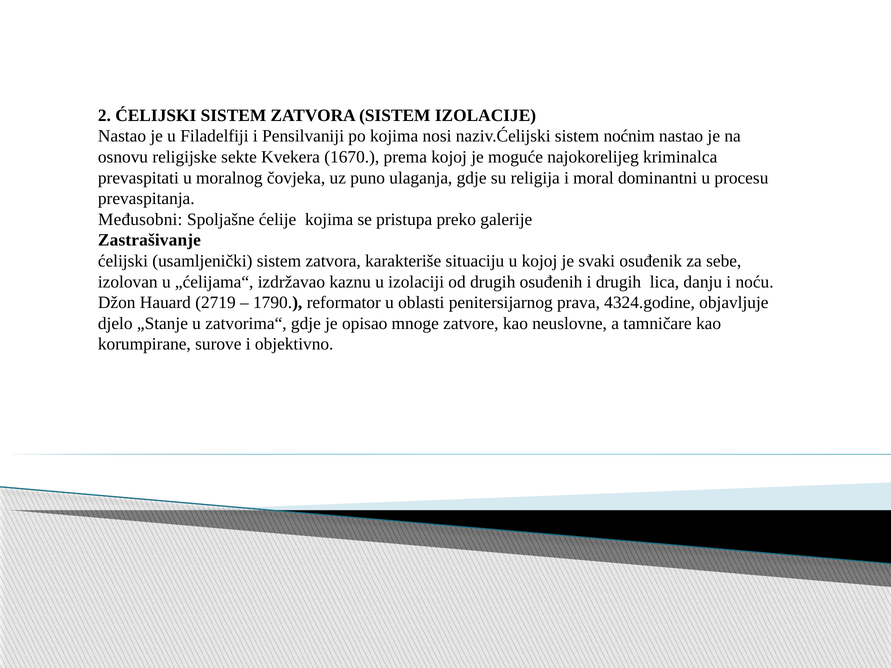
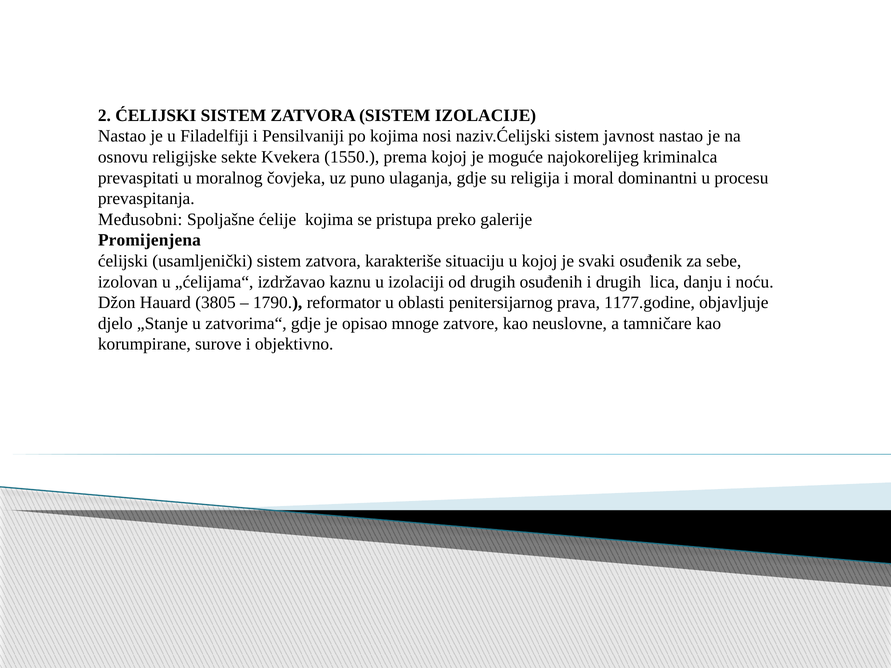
noćnim: noćnim -> javnost
1670: 1670 -> 1550
Zastrašivanje: Zastrašivanje -> Promijenjena
2719: 2719 -> 3805
4324.godine: 4324.godine -> 1177.godine
